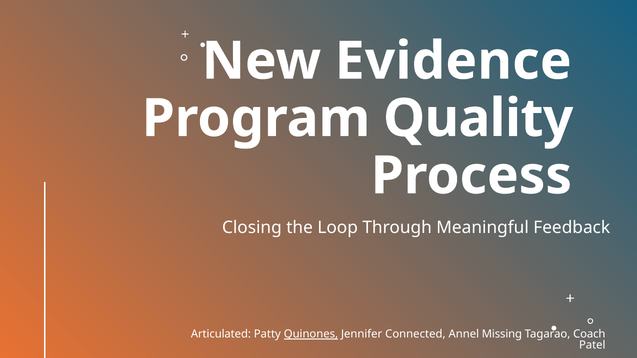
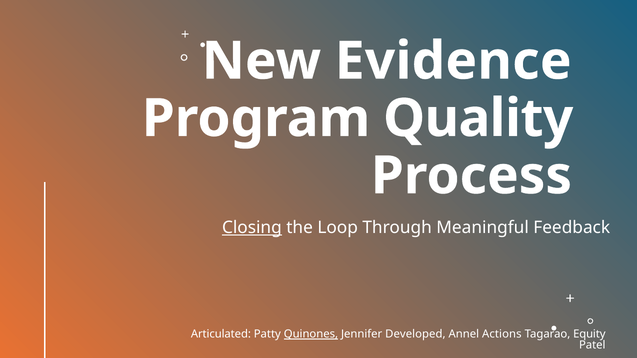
Closing underline: none -> present
Connected: Connected -> Developed
Missing: Missing -> Actions
Coach: Coach -> Equity
